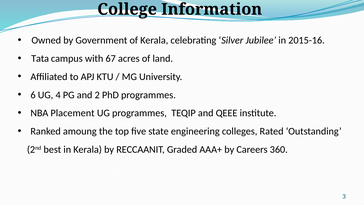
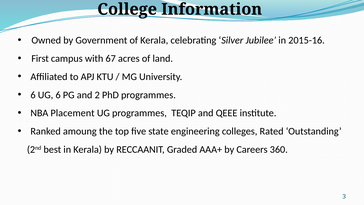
Tata: Tata -> First
UG 4: 4 -> 6
